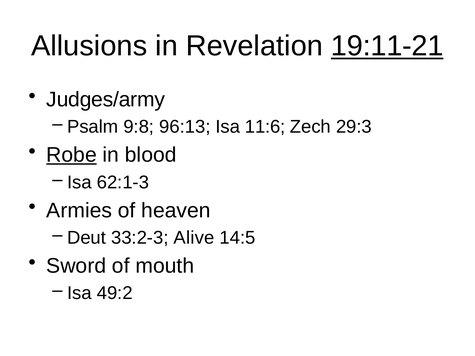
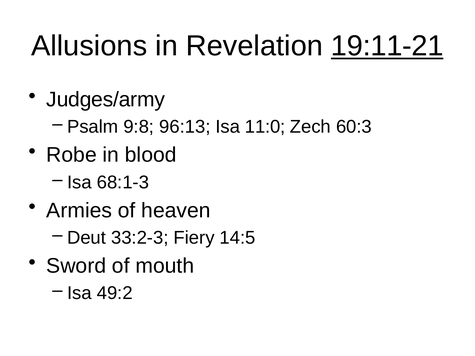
11:6: 11:6 -> 11:0
29:3: 29:3 -> 60:3
Robe underline: present -> none
62:1-3: 62:1-3 -> 68:1-3
Alive: Alive -> Fiery
